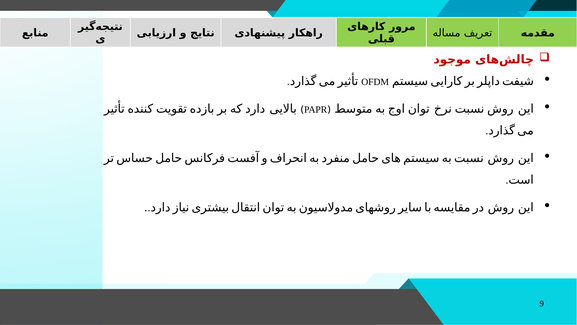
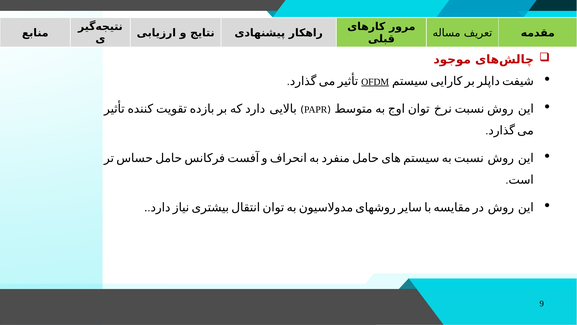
OFDM underline: none -> present
